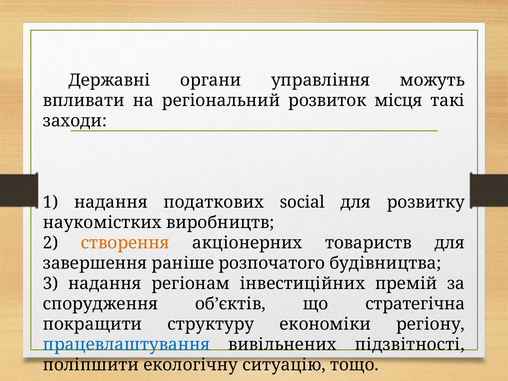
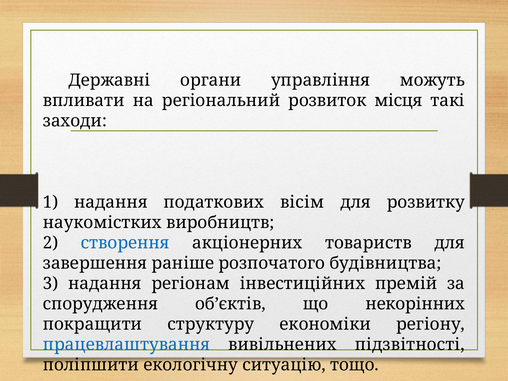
social: social -> вісім
створення colour: orange -> blue
стратегічна: стратегічна -> некорінних
